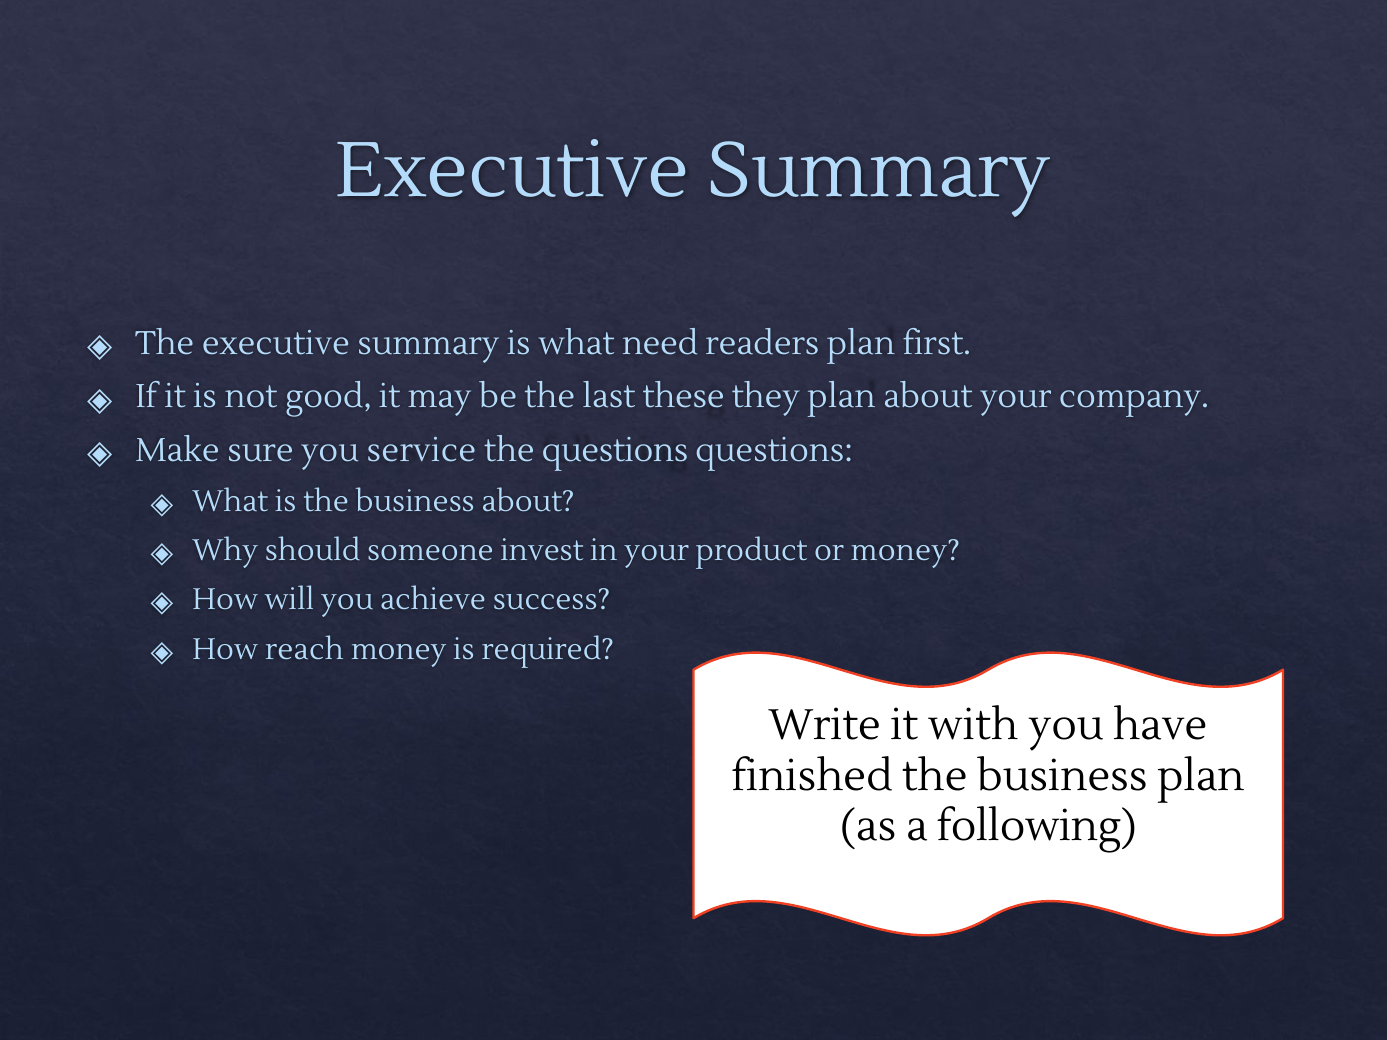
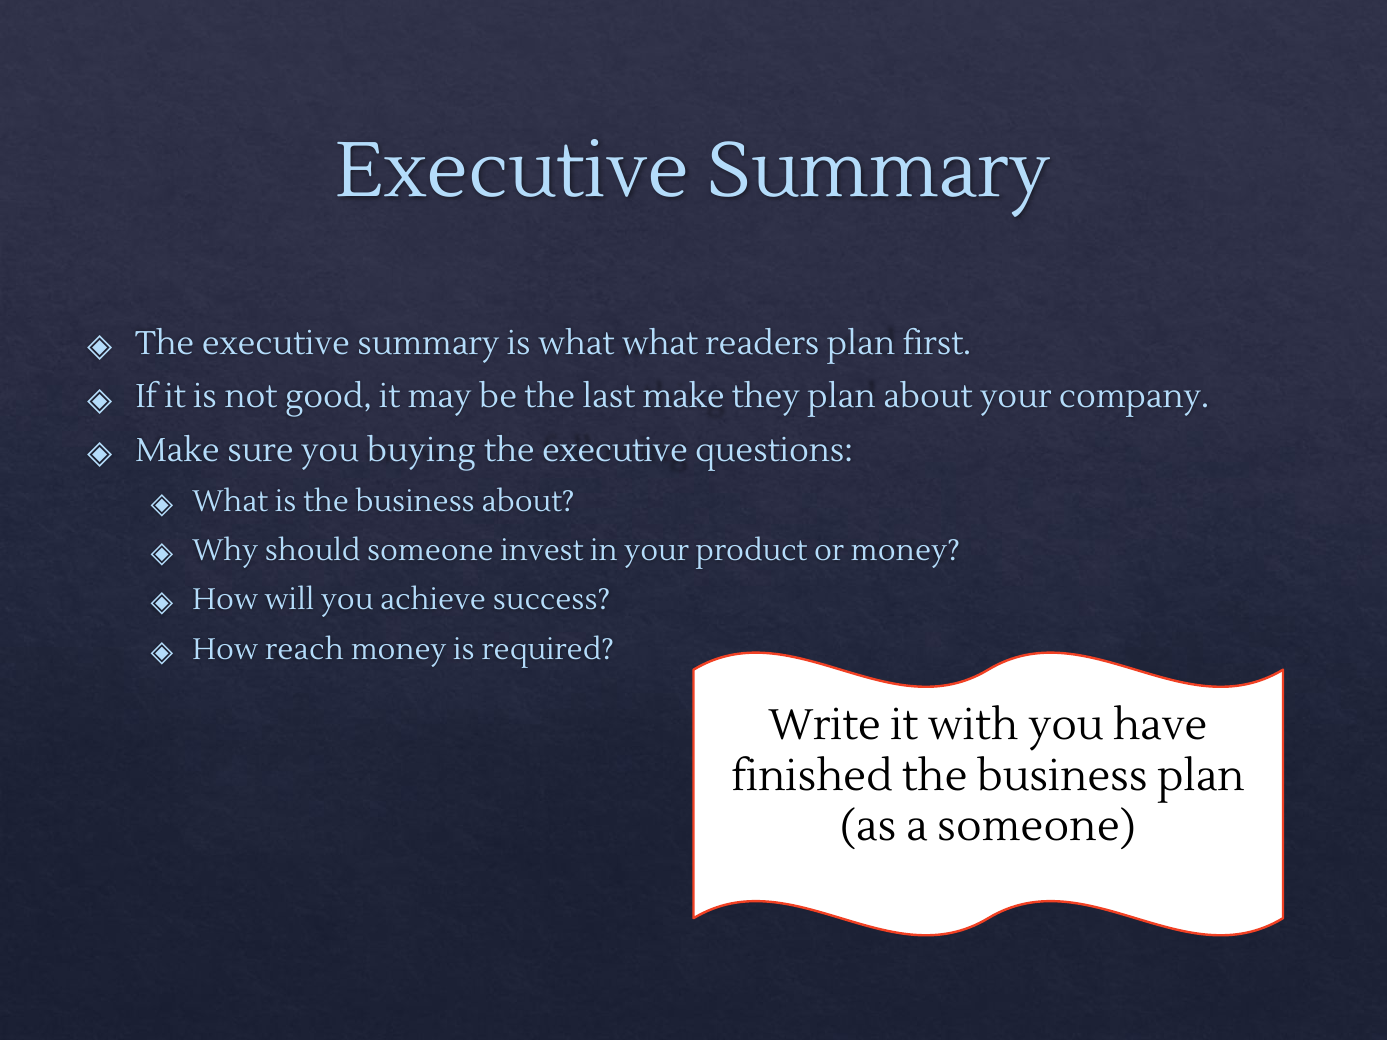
what need: need -> what
last these: these -> make
service: service -> buying
questions at (615, 451): questions -> executive
a following: following -> someone
